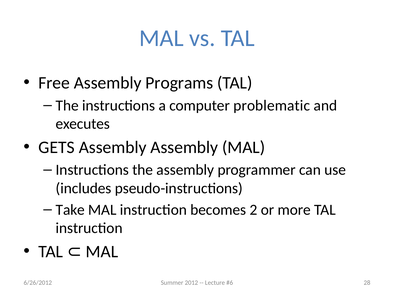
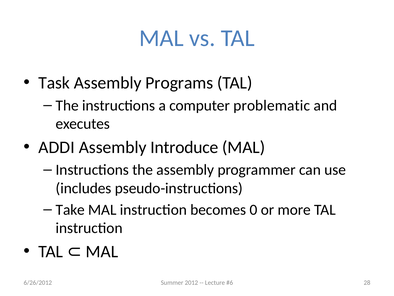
Free: Free -> Task
GETS: GETS -> ADDI
Assembly Assembly: Assembly -> Introduce
2: 2 -> 0
